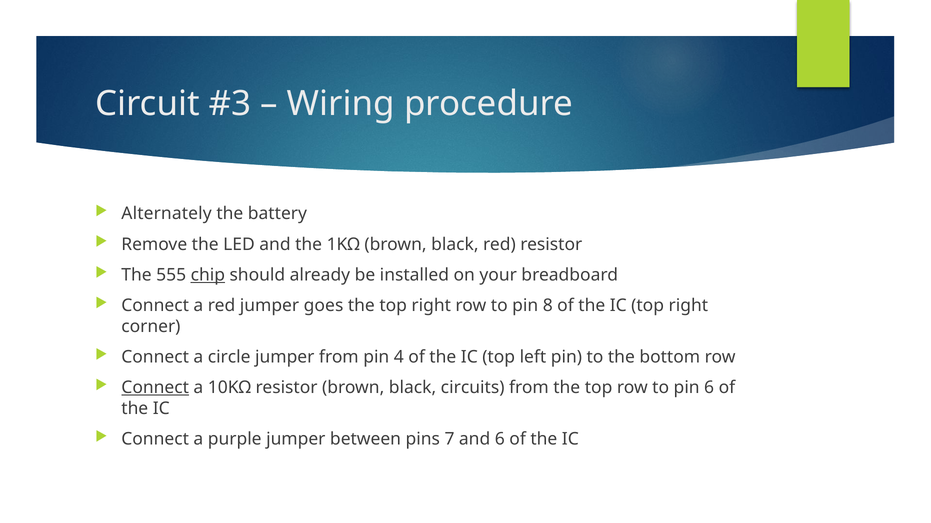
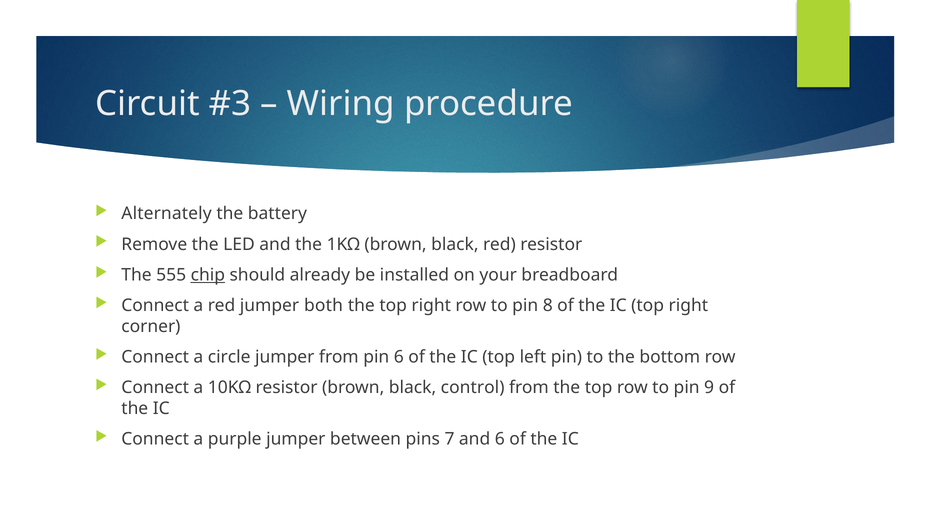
goes: goes -> both
pin 4: 4 -> 6
Connect at (155, 388) underline: present -> none
circuits: circuits -> control
pin 6: 6 -> 9
